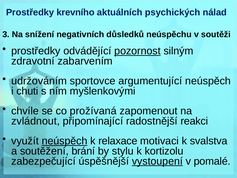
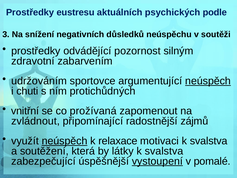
krevního: krevního -> eustresu
nálad: nálad -> podle
pozornost underline: present -> none
neúspěch at (208, 81) underline: none -> present
myšlenkovými: myšlenkovými -> protichůdných
chvíle: chvíle -> vnitřní
reakci: reakci -> zájmů
brání: brání -> která
stylu: stylu -> látky
kortizolu at (164, 151): kortizolu -> svalstva
